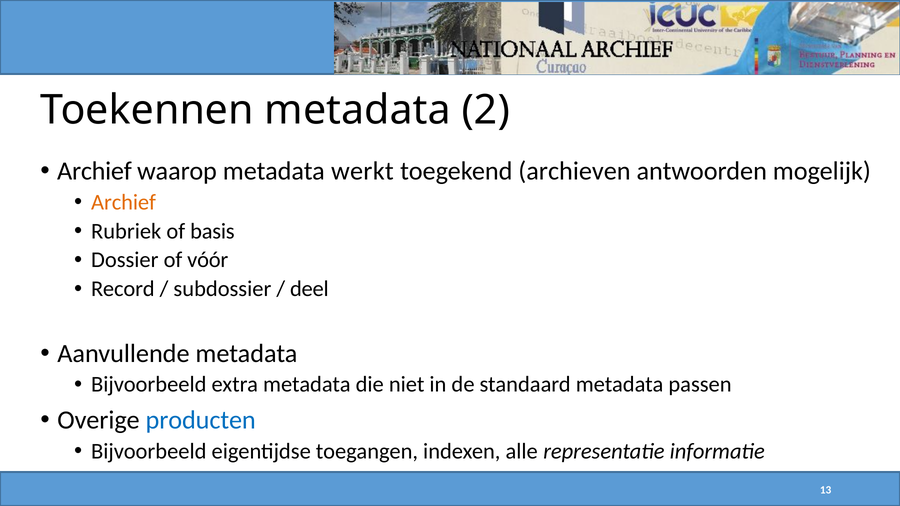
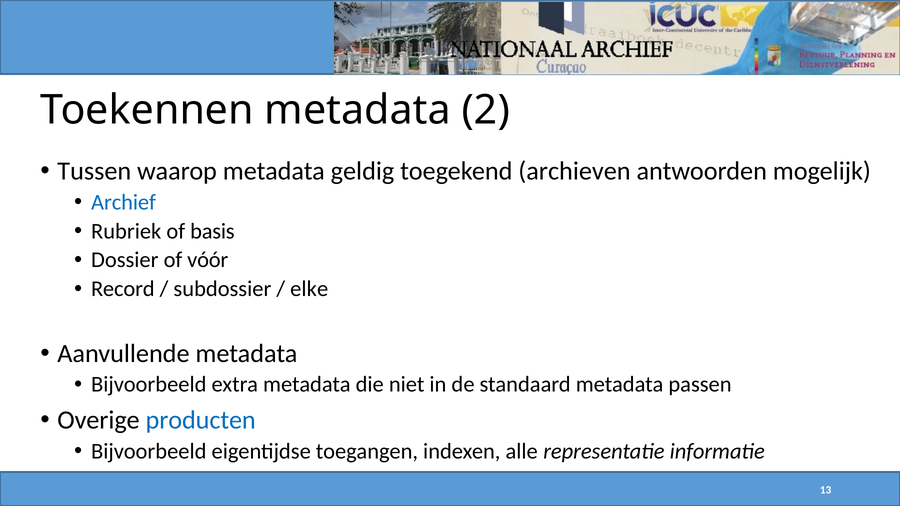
Archief at (94, 171): Archief -> Tussen
werkt: werkt -> geldig
Archief at (124, 202) colour: orange -> blue
deel: deel -> elke
